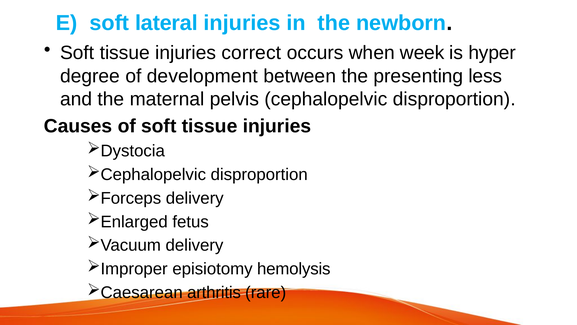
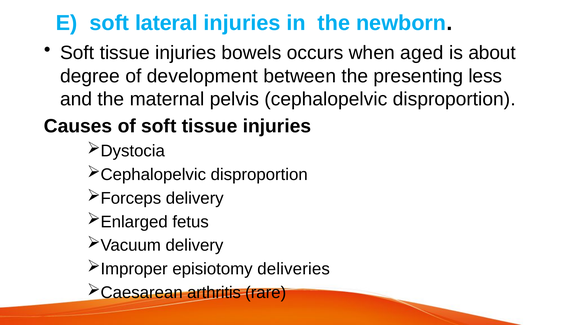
correct: correct -> bowels
week: week -> aged
hyper: hyper -> about
hemolysis: hemolysis -> deliveries
